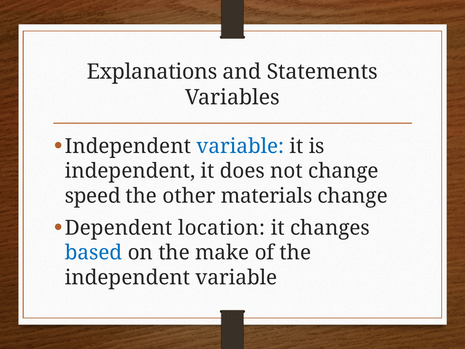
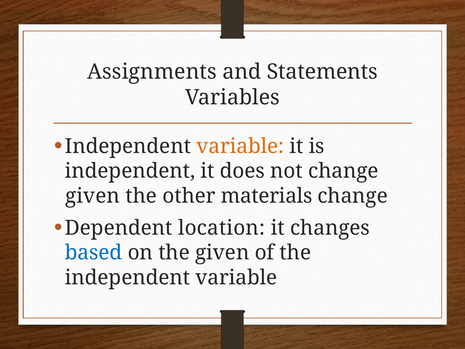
Explanations: Explanations -> Assignments
variable at (240, 146) colour: blue -> orange
speed at (93, 196): speed -> given
the make: make -> given
